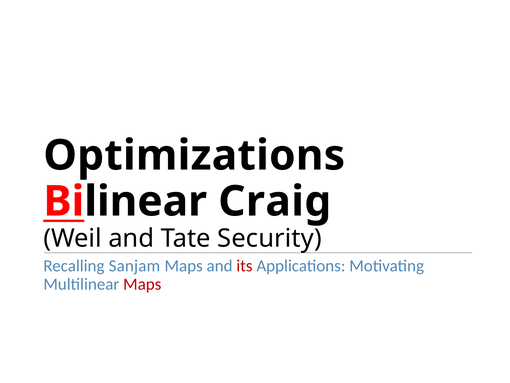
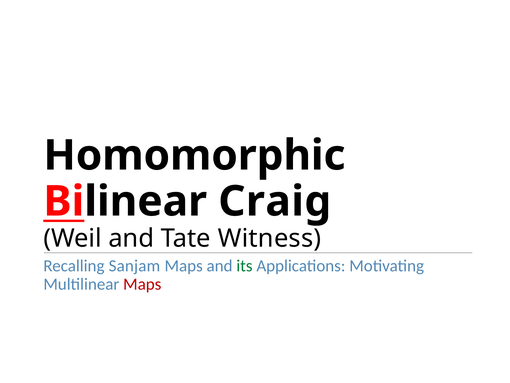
Optimizations: Optimizations -> Homomorphic
Security: Security -> Witness
its colour: red -> green
